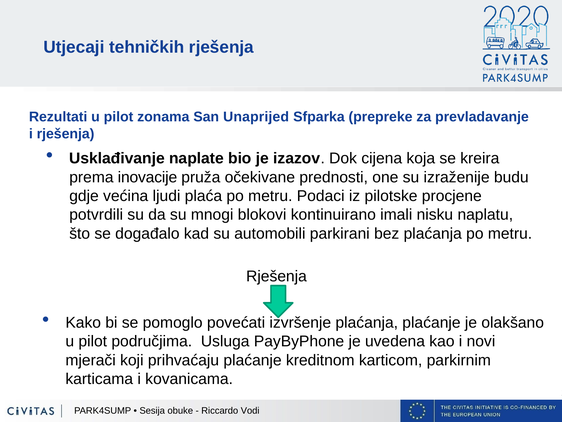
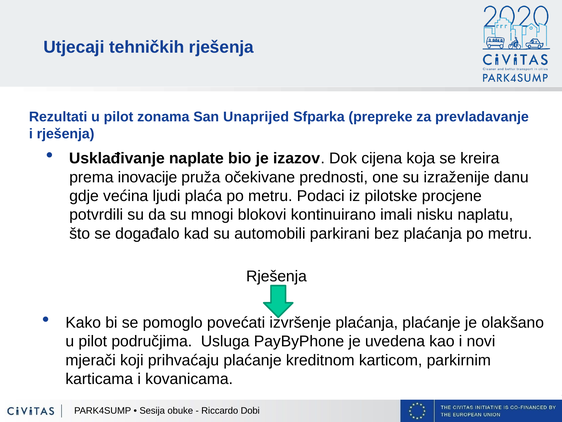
budu: budu -> danu
Vodi: Vodi -> Dobi
